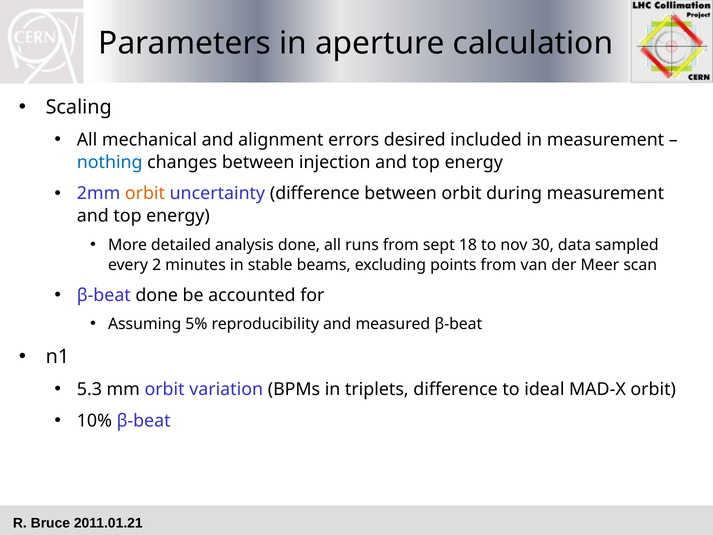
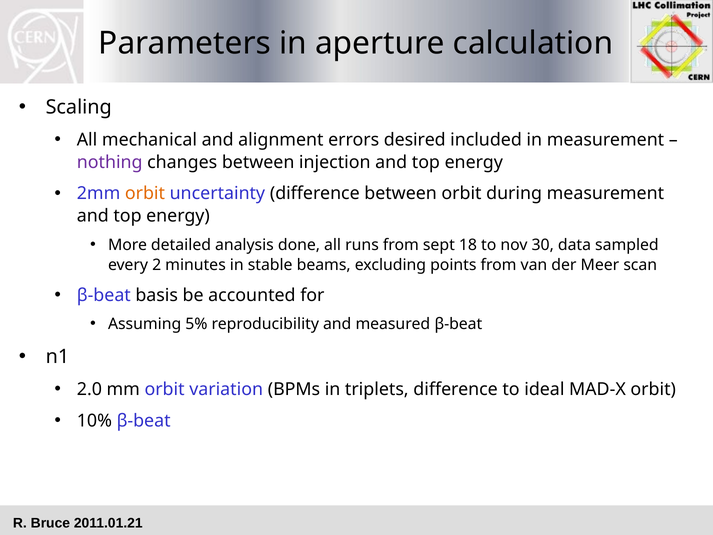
nothing colour: blue -> purple
β-beat done: done -> basis
5.3: 5.3 -> 2.0
